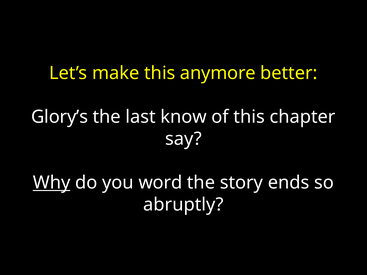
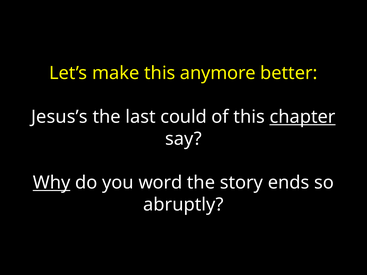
Glory’s: Glory’s -> Jesus’s
know: know -> could
chapter underline: none -> present
